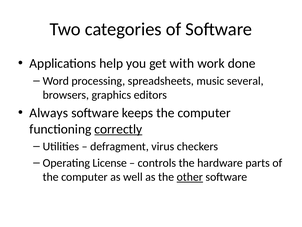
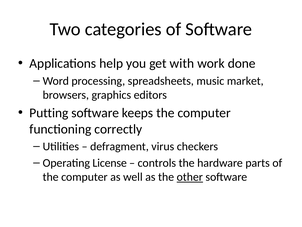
several: several -> market
Always: Always -> Putting
correctly underline: present -> none
